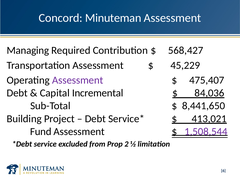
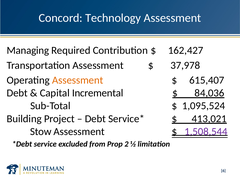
Minuteman: Minuteman -> Technology
568,427: 568,427 -> 162,427
45,229: 45,229 -> 37,978
Assessment at (78, 80) colour: purple -> orange
475,407: 475,407 -> 615,407
8,441,650: 8,441,650 -> 1,095,524
Fund: Fund -> Stow
